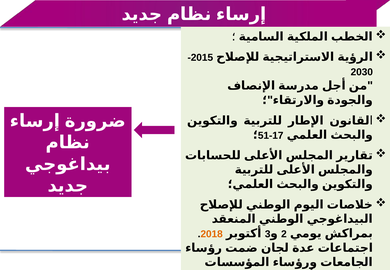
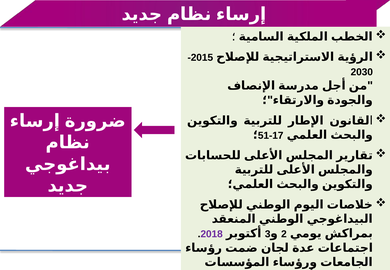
2018 colour: orange -> purple
